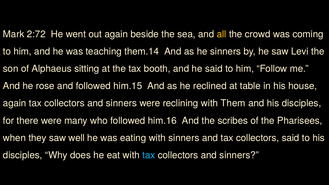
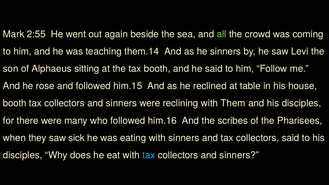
2:72: 2:72 -> 2:55
all colour: yellow -> light green
again at (15, 103): again -> booth
well: well -> sick
